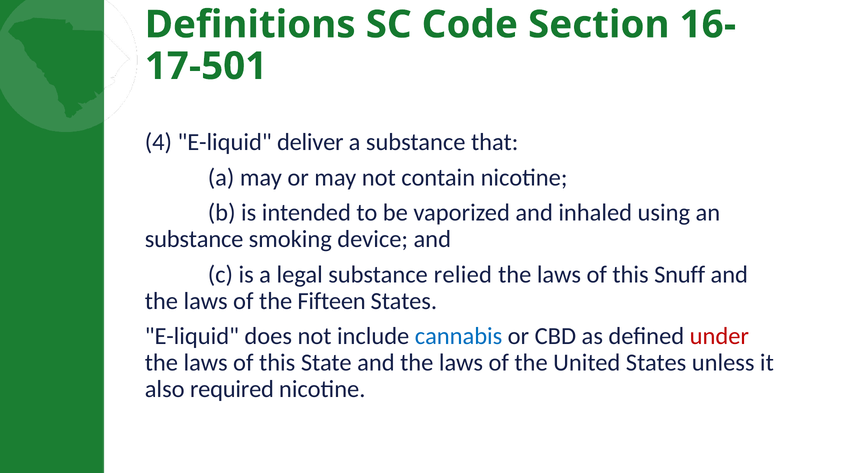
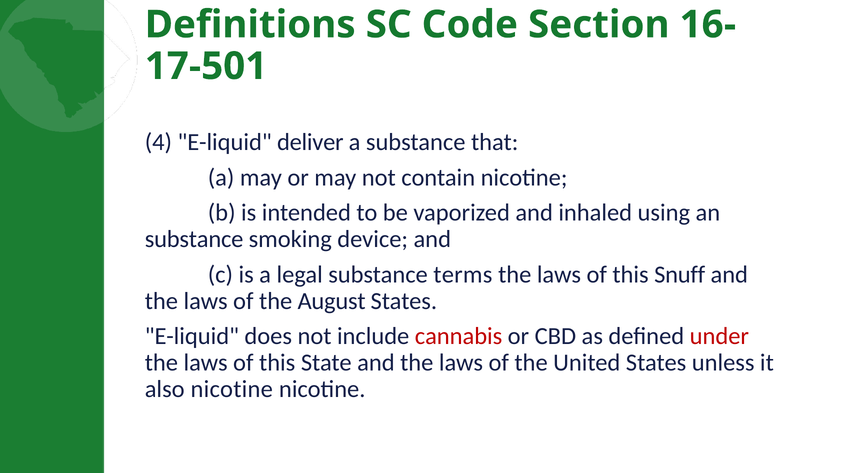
relied: relied -> terms
Fifteen: Fifteen -> August
cannabis colour: blue -> red
also required: required -> nicotine
